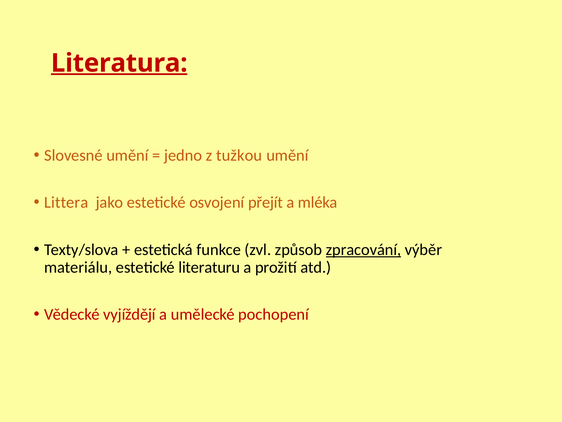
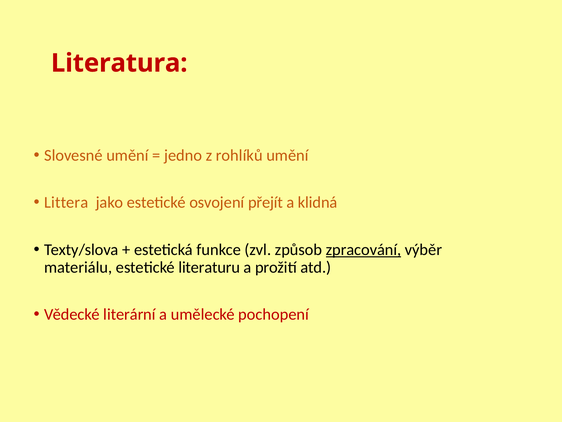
Literatura underline: present -> none
tužkou: tužkou -> rohlíků
mléka: mléka -> klidná
vyjíždějí: vyjíždějí -> literární
